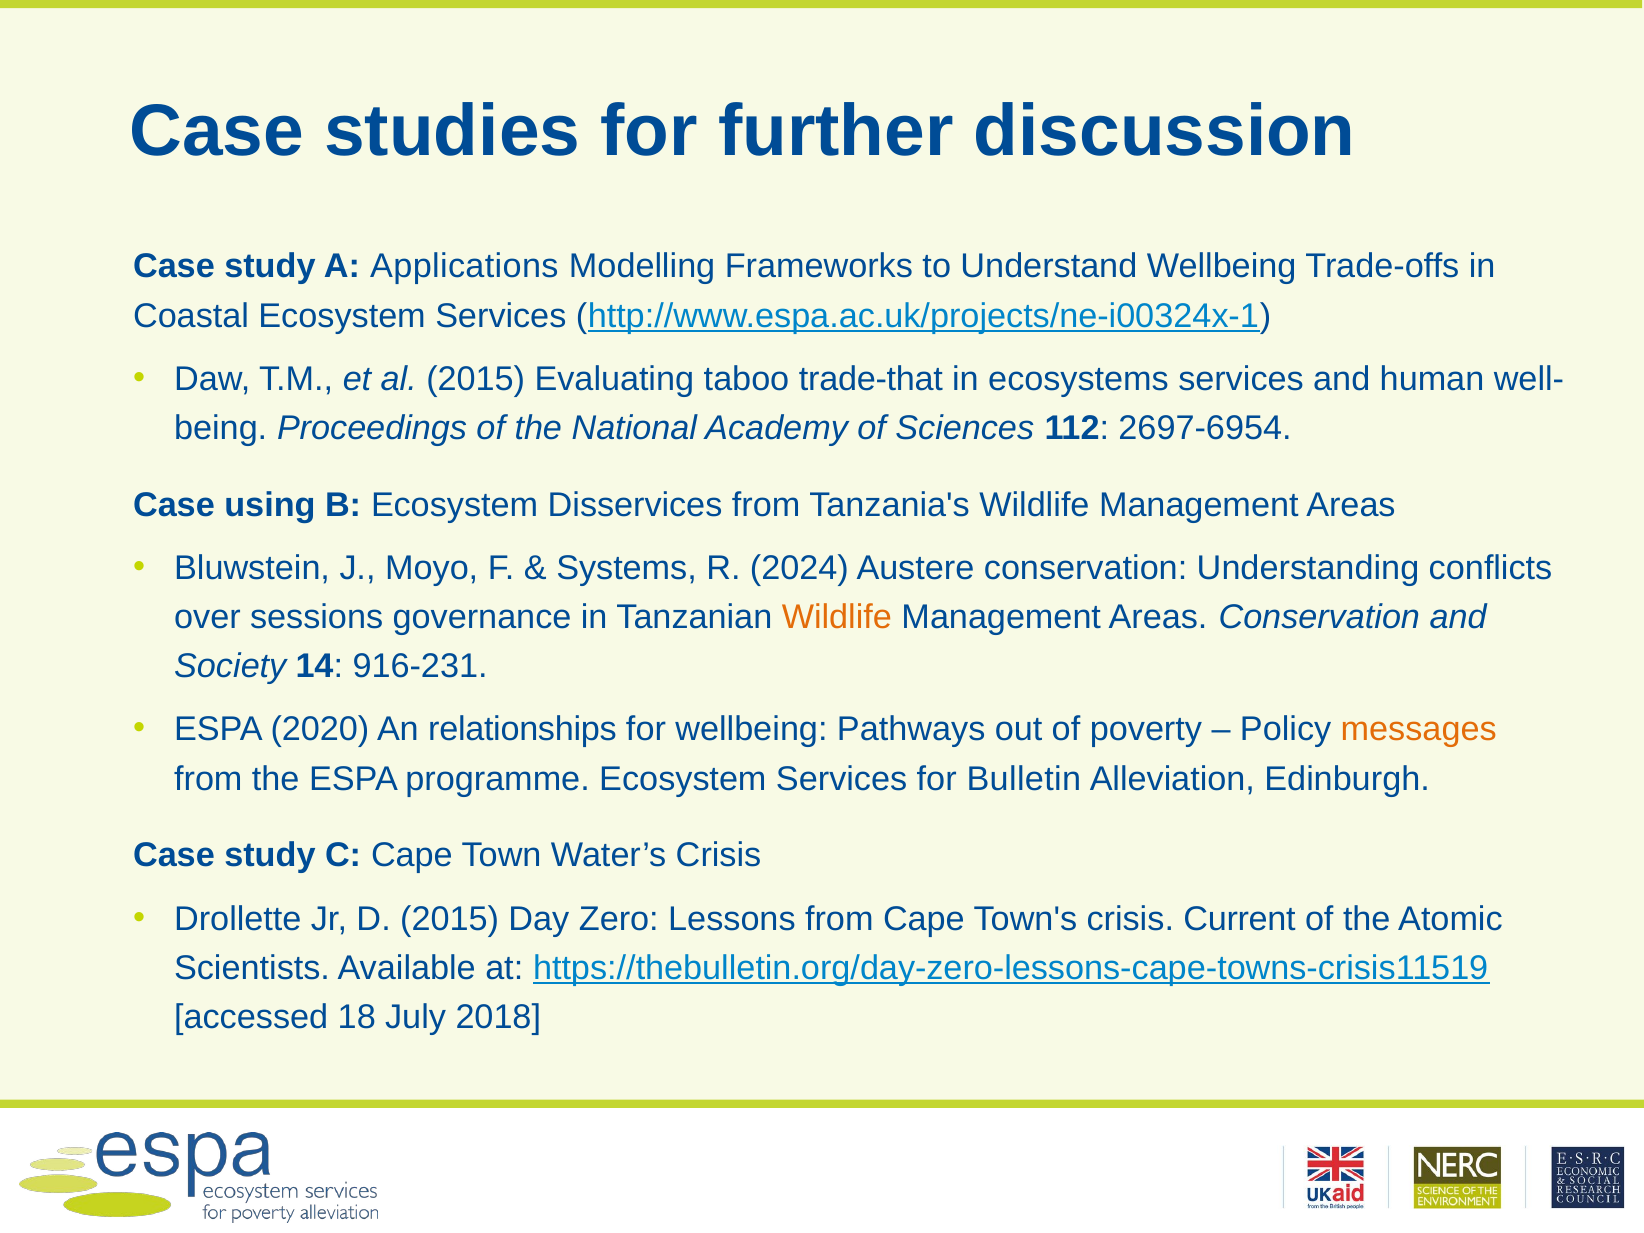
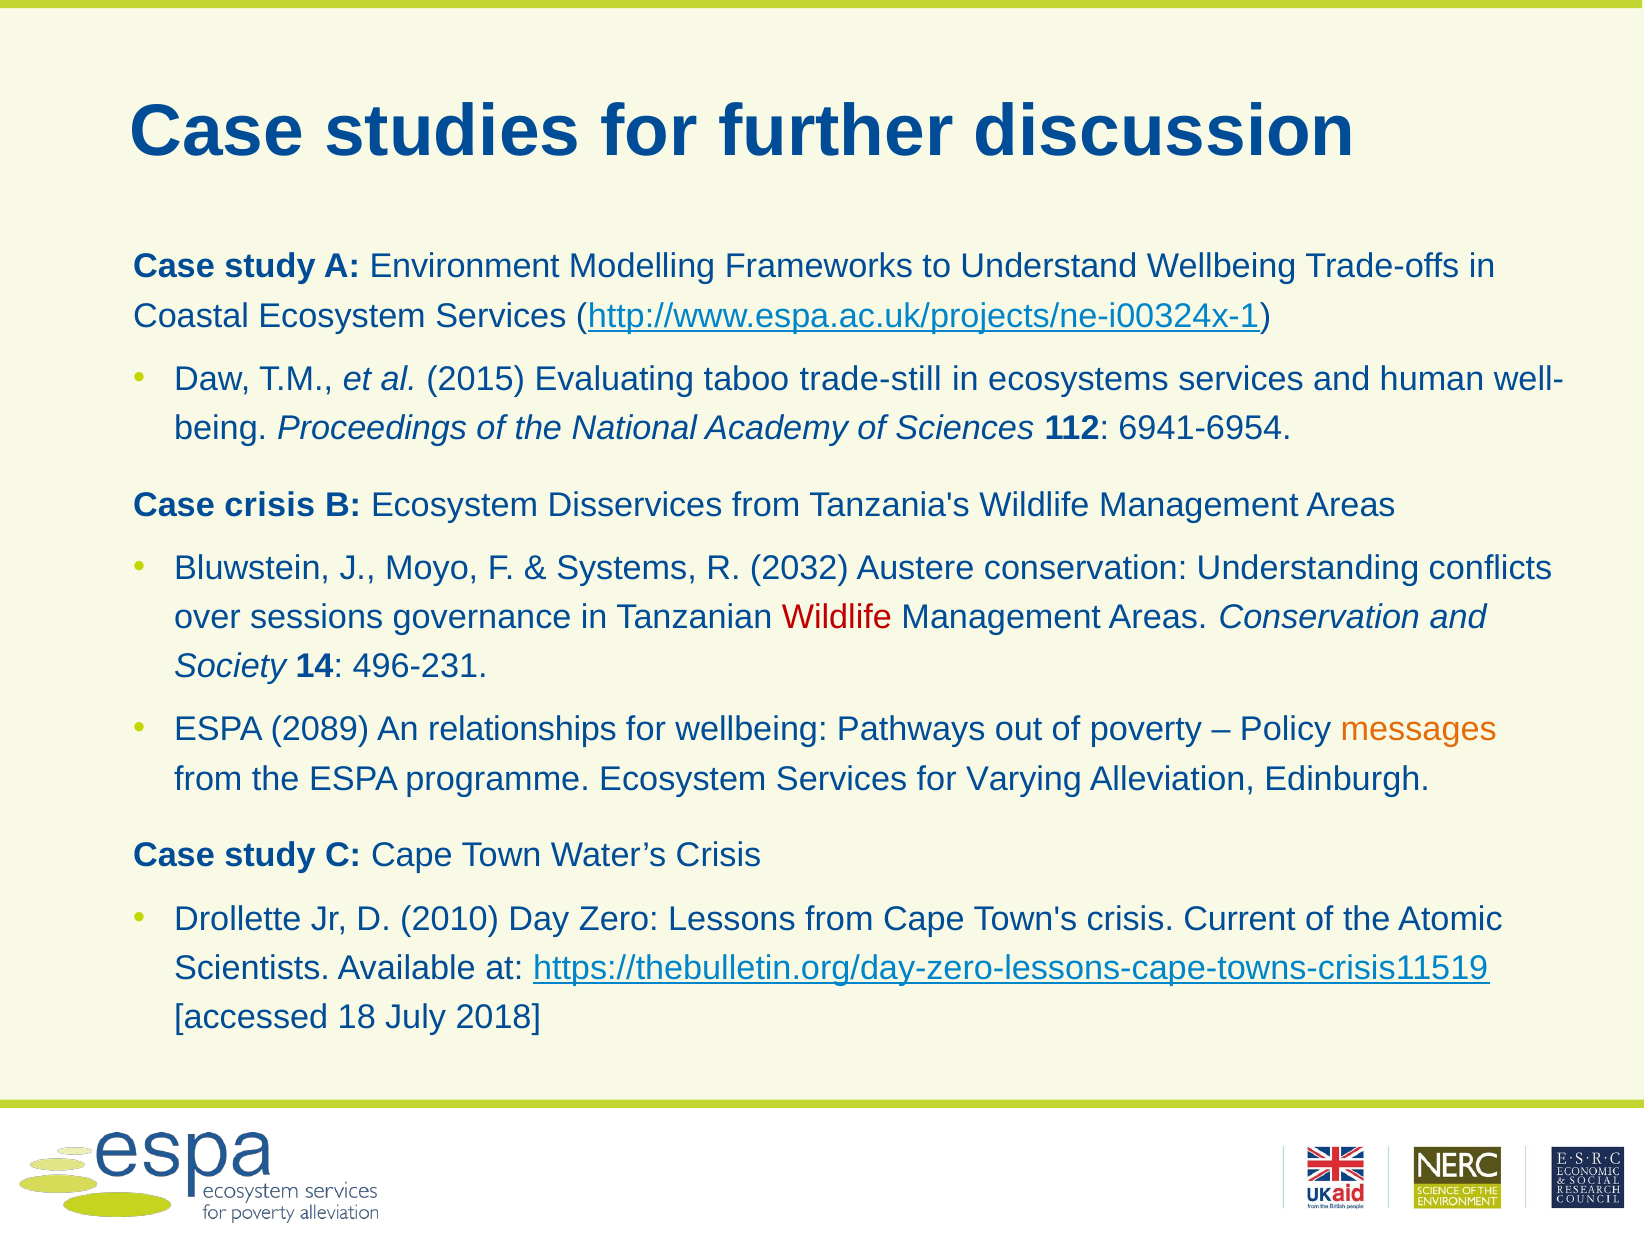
Applications: Applications -> Environment
trade-that: trade-that -> trade-still
2697-6954: 2697-6954 -> 6941-6954
Case using: using -> crisis
2024: 2024 -> 2032
Wildlife at (837, 617) colour: orange -> red
916-231: 916-231 -> 496-231
2020: 2020 -> 2089
Bulletin: Bulletin -> Varying
D 2015: 2015 -> 2010
